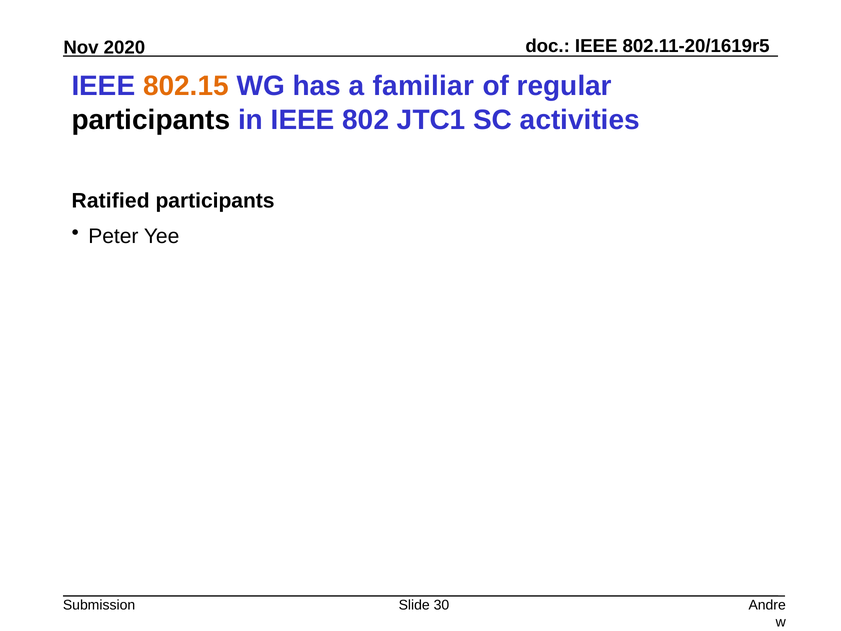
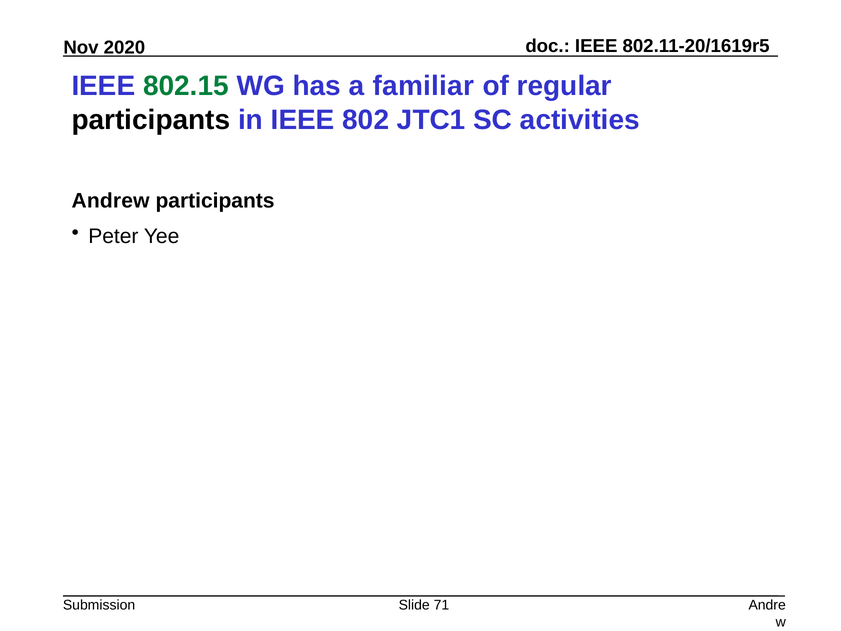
802.15 colour: orange -> green
Ratified: Ratified -> Andrew
30: 30 -> 71
